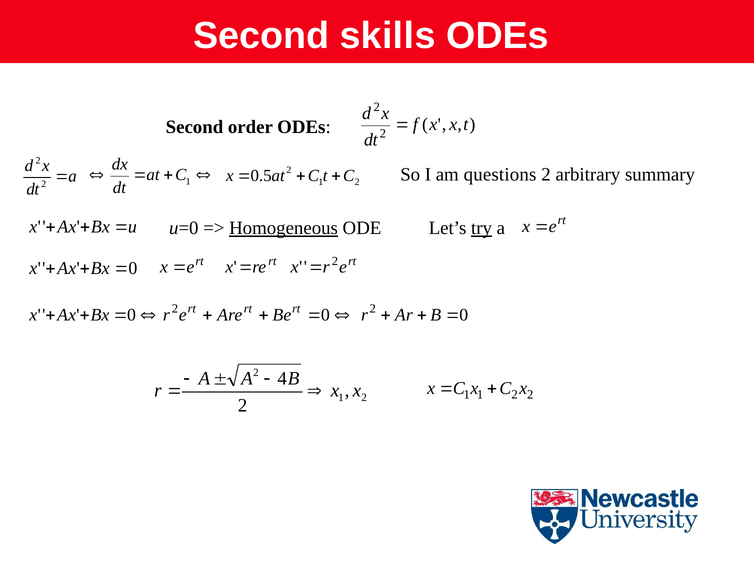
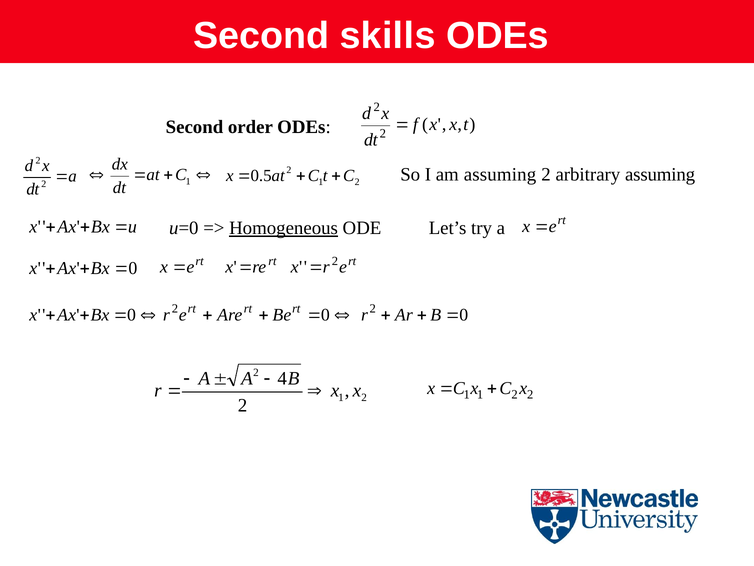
am questions: questions -> assuming
arbitrary summary: summary -> assuming
try underline: present -> none
